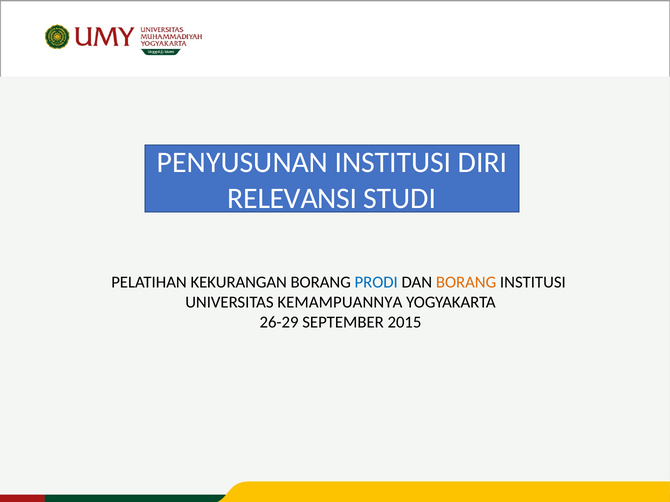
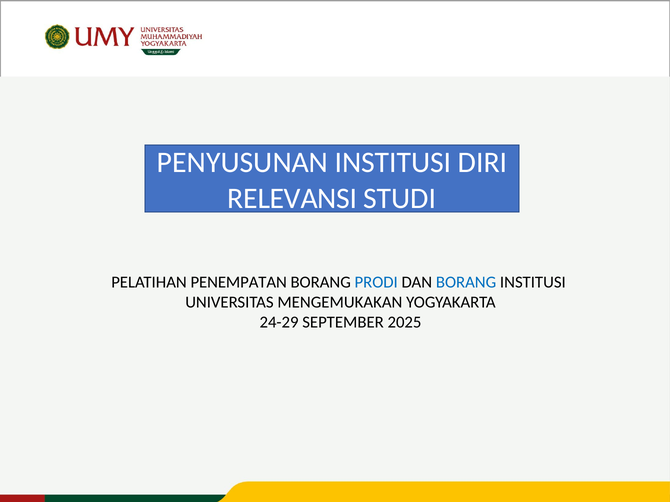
KEKURANGAN: KEKURANGAN -> PENEMPATAN
BORANG at (466, 282) colour: orange -> blue
KEMAMPUANNYA: KEMAMPUANNYA -> MENGEMUKAKAN
26-29: 26-29 -> 24-29
2015: 2015 -> 2025
